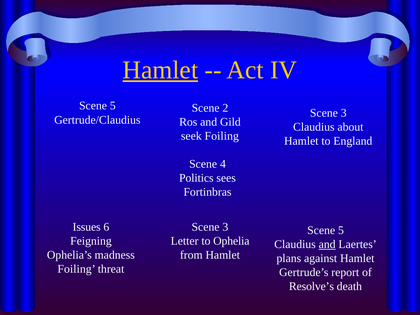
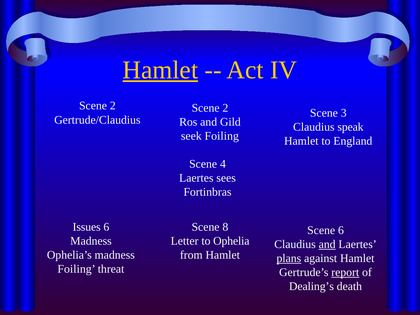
5 at (113, 106): 5 -> 2
about: about -> speak
Politics at (196, 178): Politics -> Laertes
3 at (225, 227): 3 -> 8
5 at (341, 230): 5 -> 6
Feigning at (91, 241): Feigning -> Madness
plans underline: none -> present
report underline: none -> present
Resolve’s: Resolve’s -> Dealing’s
